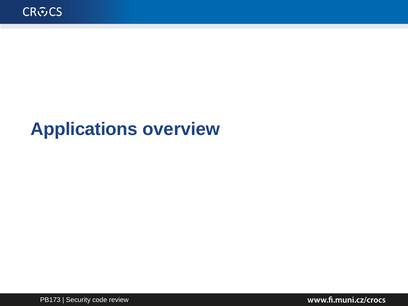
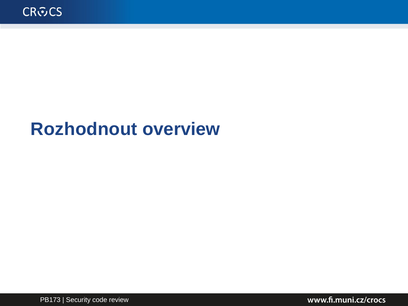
Applications: Applications -> Rozhodnout
